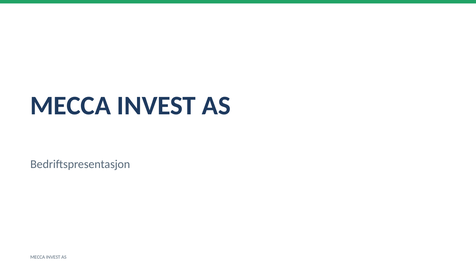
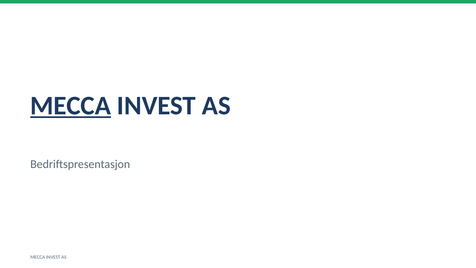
MECCA at (71, 106) underline: none -> present
